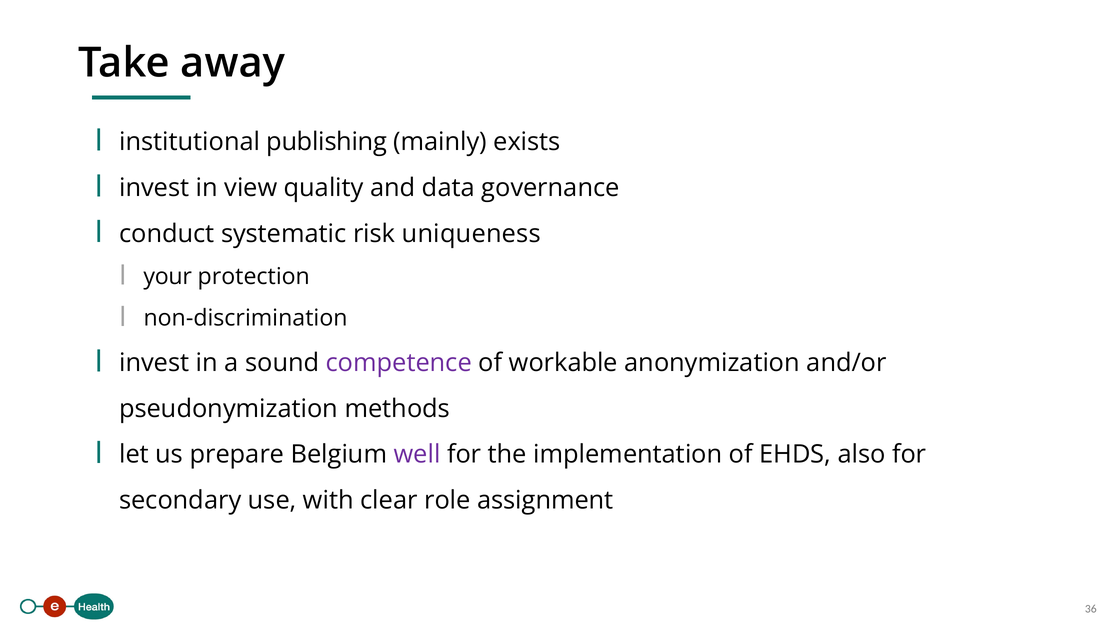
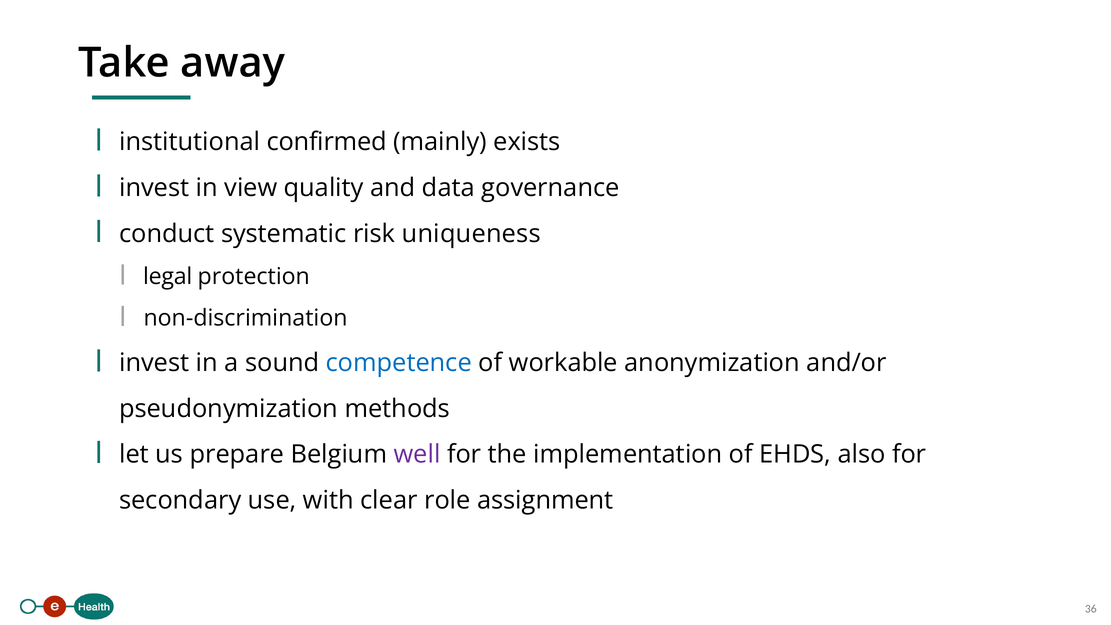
publishing: publishing -> confirmed
your: your -> legal
competence colour: purple -> blue
